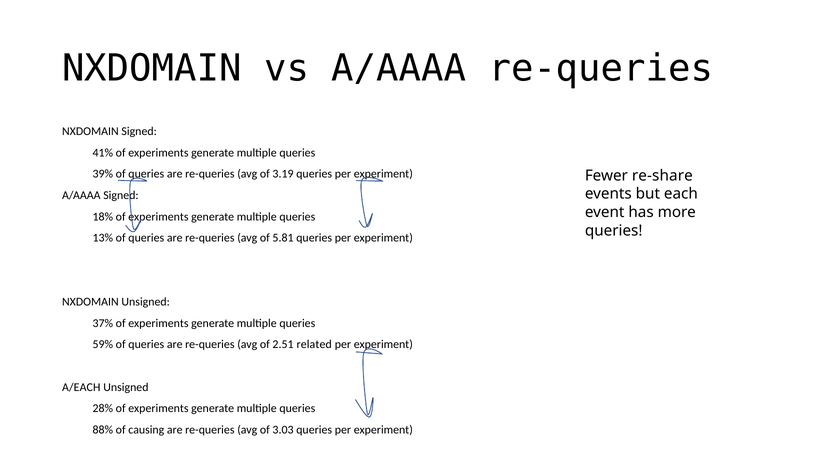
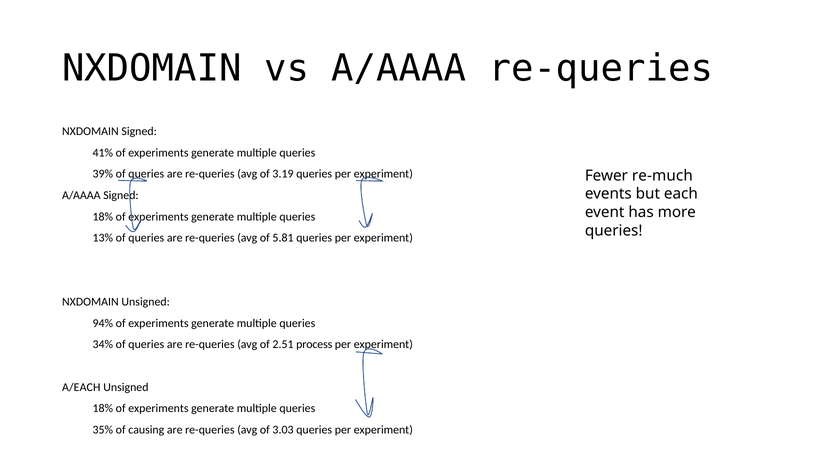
re-share: re-share -> re-much
37%: 37% -> 94%
59%: 59% -> 34%
related: related -> process
28% at (103, 408): 28% -> 18%
88%: 88% -> 35%
